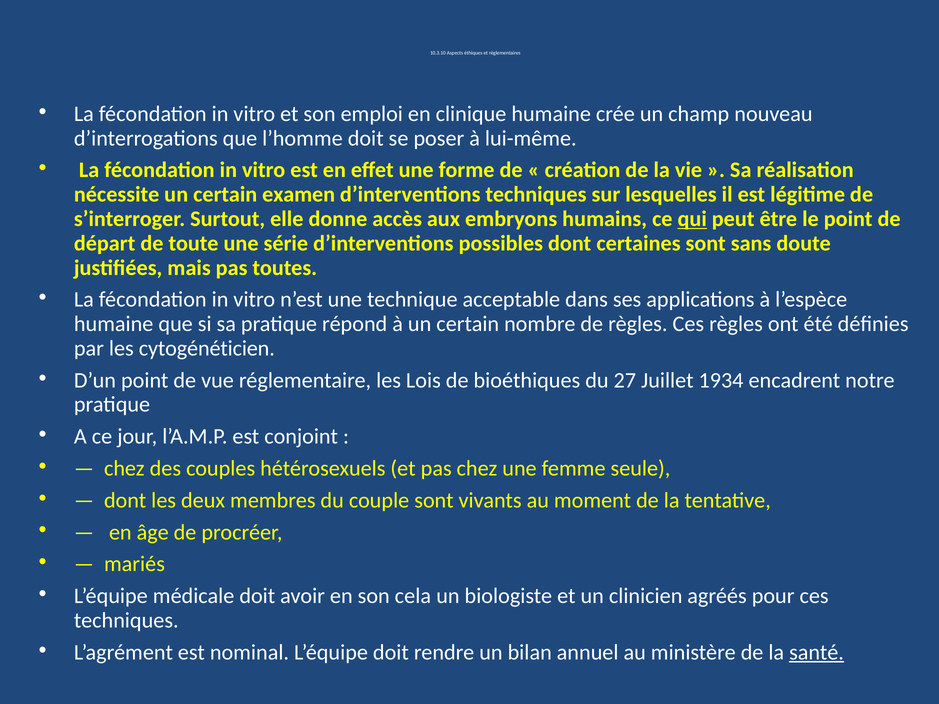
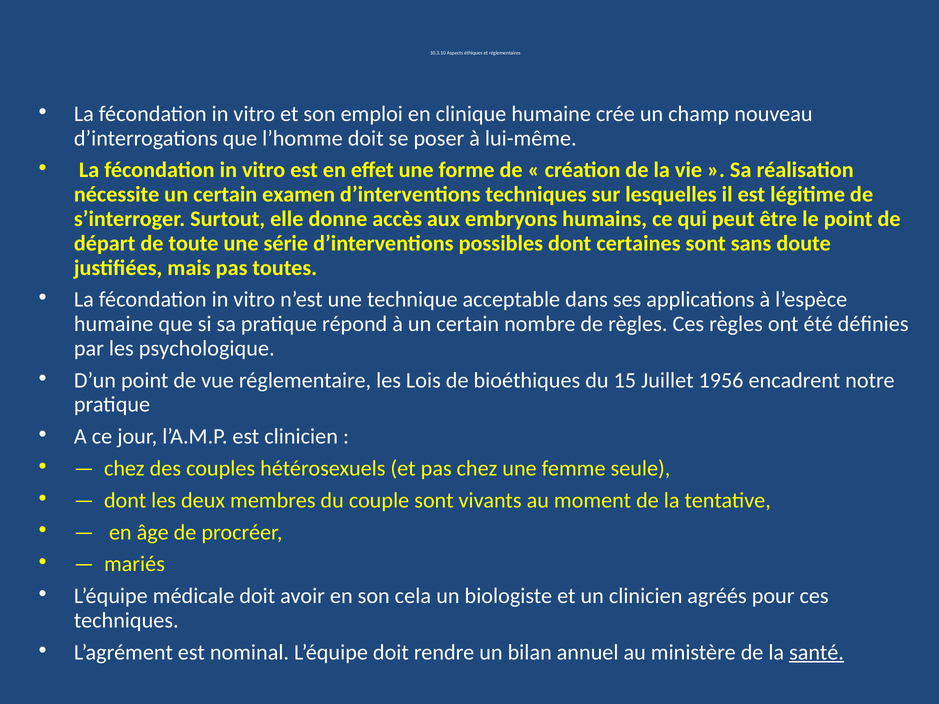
qui underline: present -> none
cytogénéticien: cytogénéticien -> psychologique
27: 27 -> 15
1934: 1934 -> 1956
est conjoint: conjoint -> clinicien
